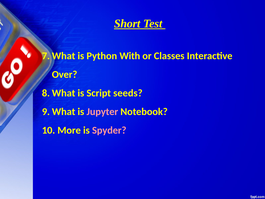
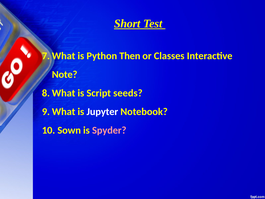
With: With -> Then
Over: Over -> Note
Jupyter colour: pink -> white
More: More -> Sown
